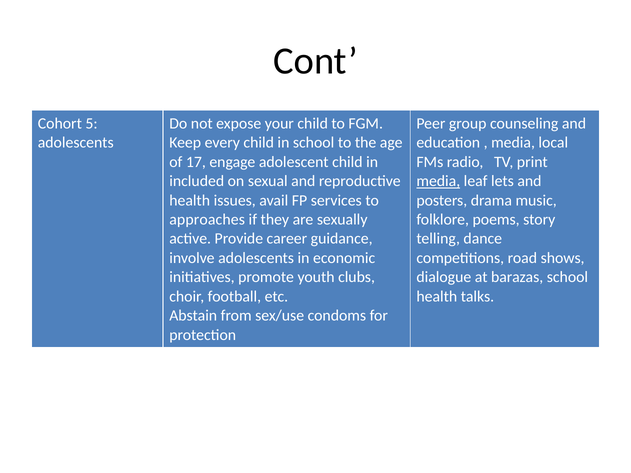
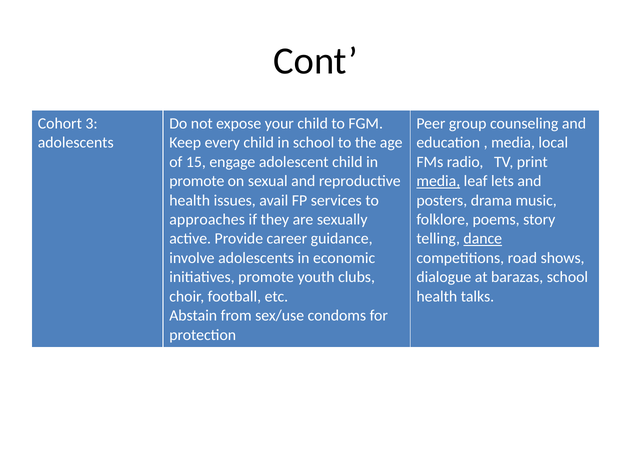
5: 5 -> 3
17: 17 -> 15
included at (197, 181): included -> promote
dance underline: none -> present
